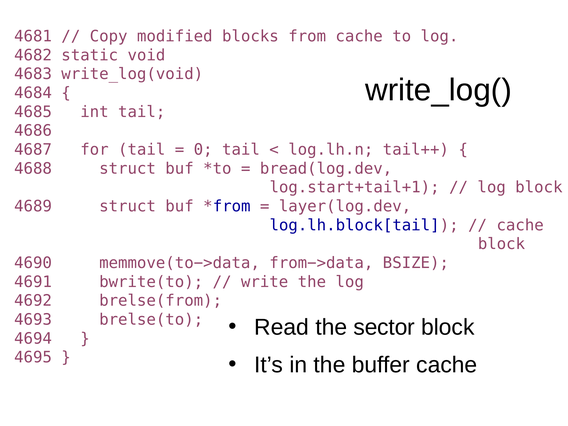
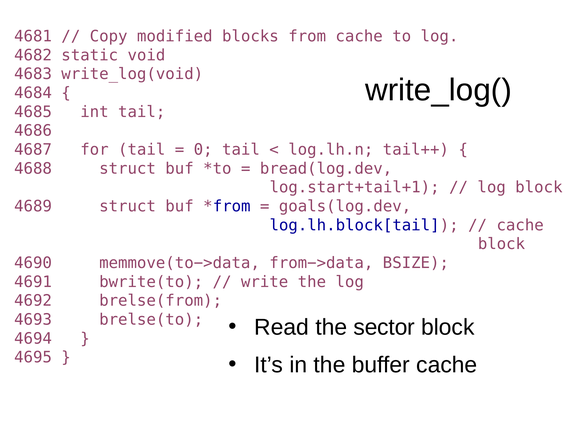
layer(log.dev: layer(log.dev -> goals(log.dev
